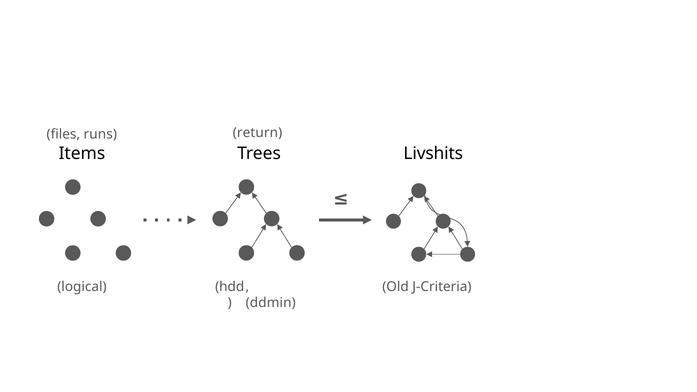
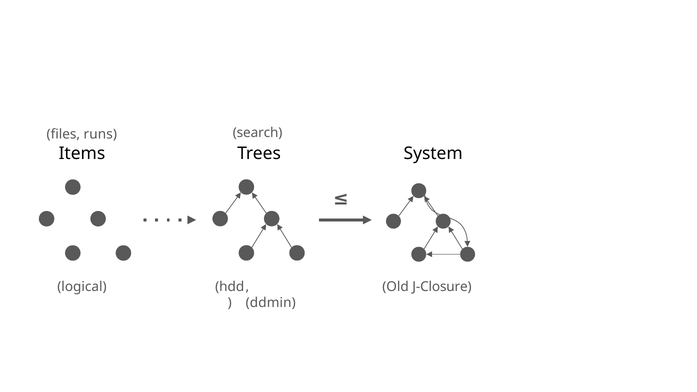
return: return -> search
Livshits: Livshits -> System
J-Criteria: J-Criteria -> J-Closure
